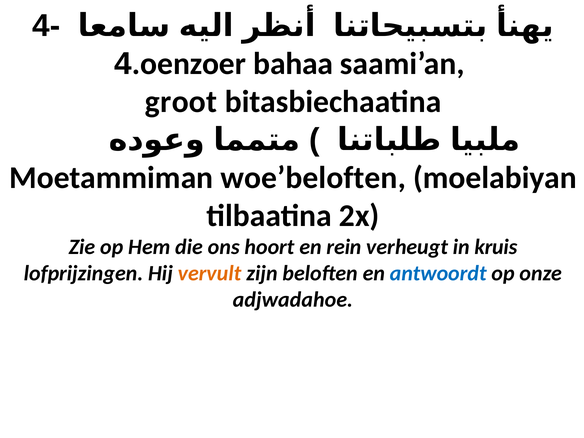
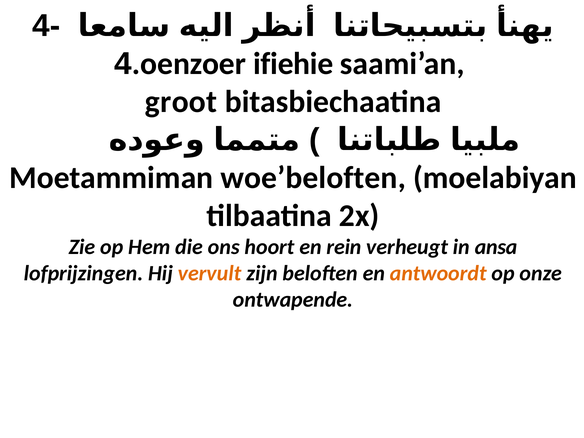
bahaa: bahaa -> ifiehie
kruis: kruis -> ansa
antwoordt colour: blue -> orange
adjwadahoe: adjwadahoe -> ontwapende
